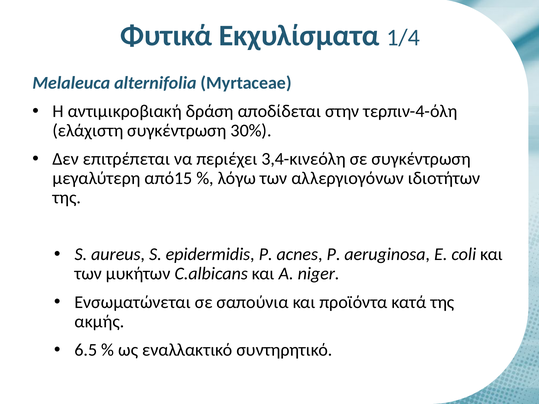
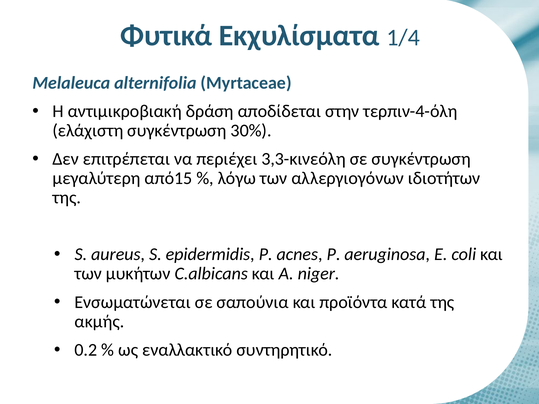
3,4-κινεόλη: 3,4-κινεόλη -> 3,3-κινεόλη
6.5: 6.5 -> 0.2
